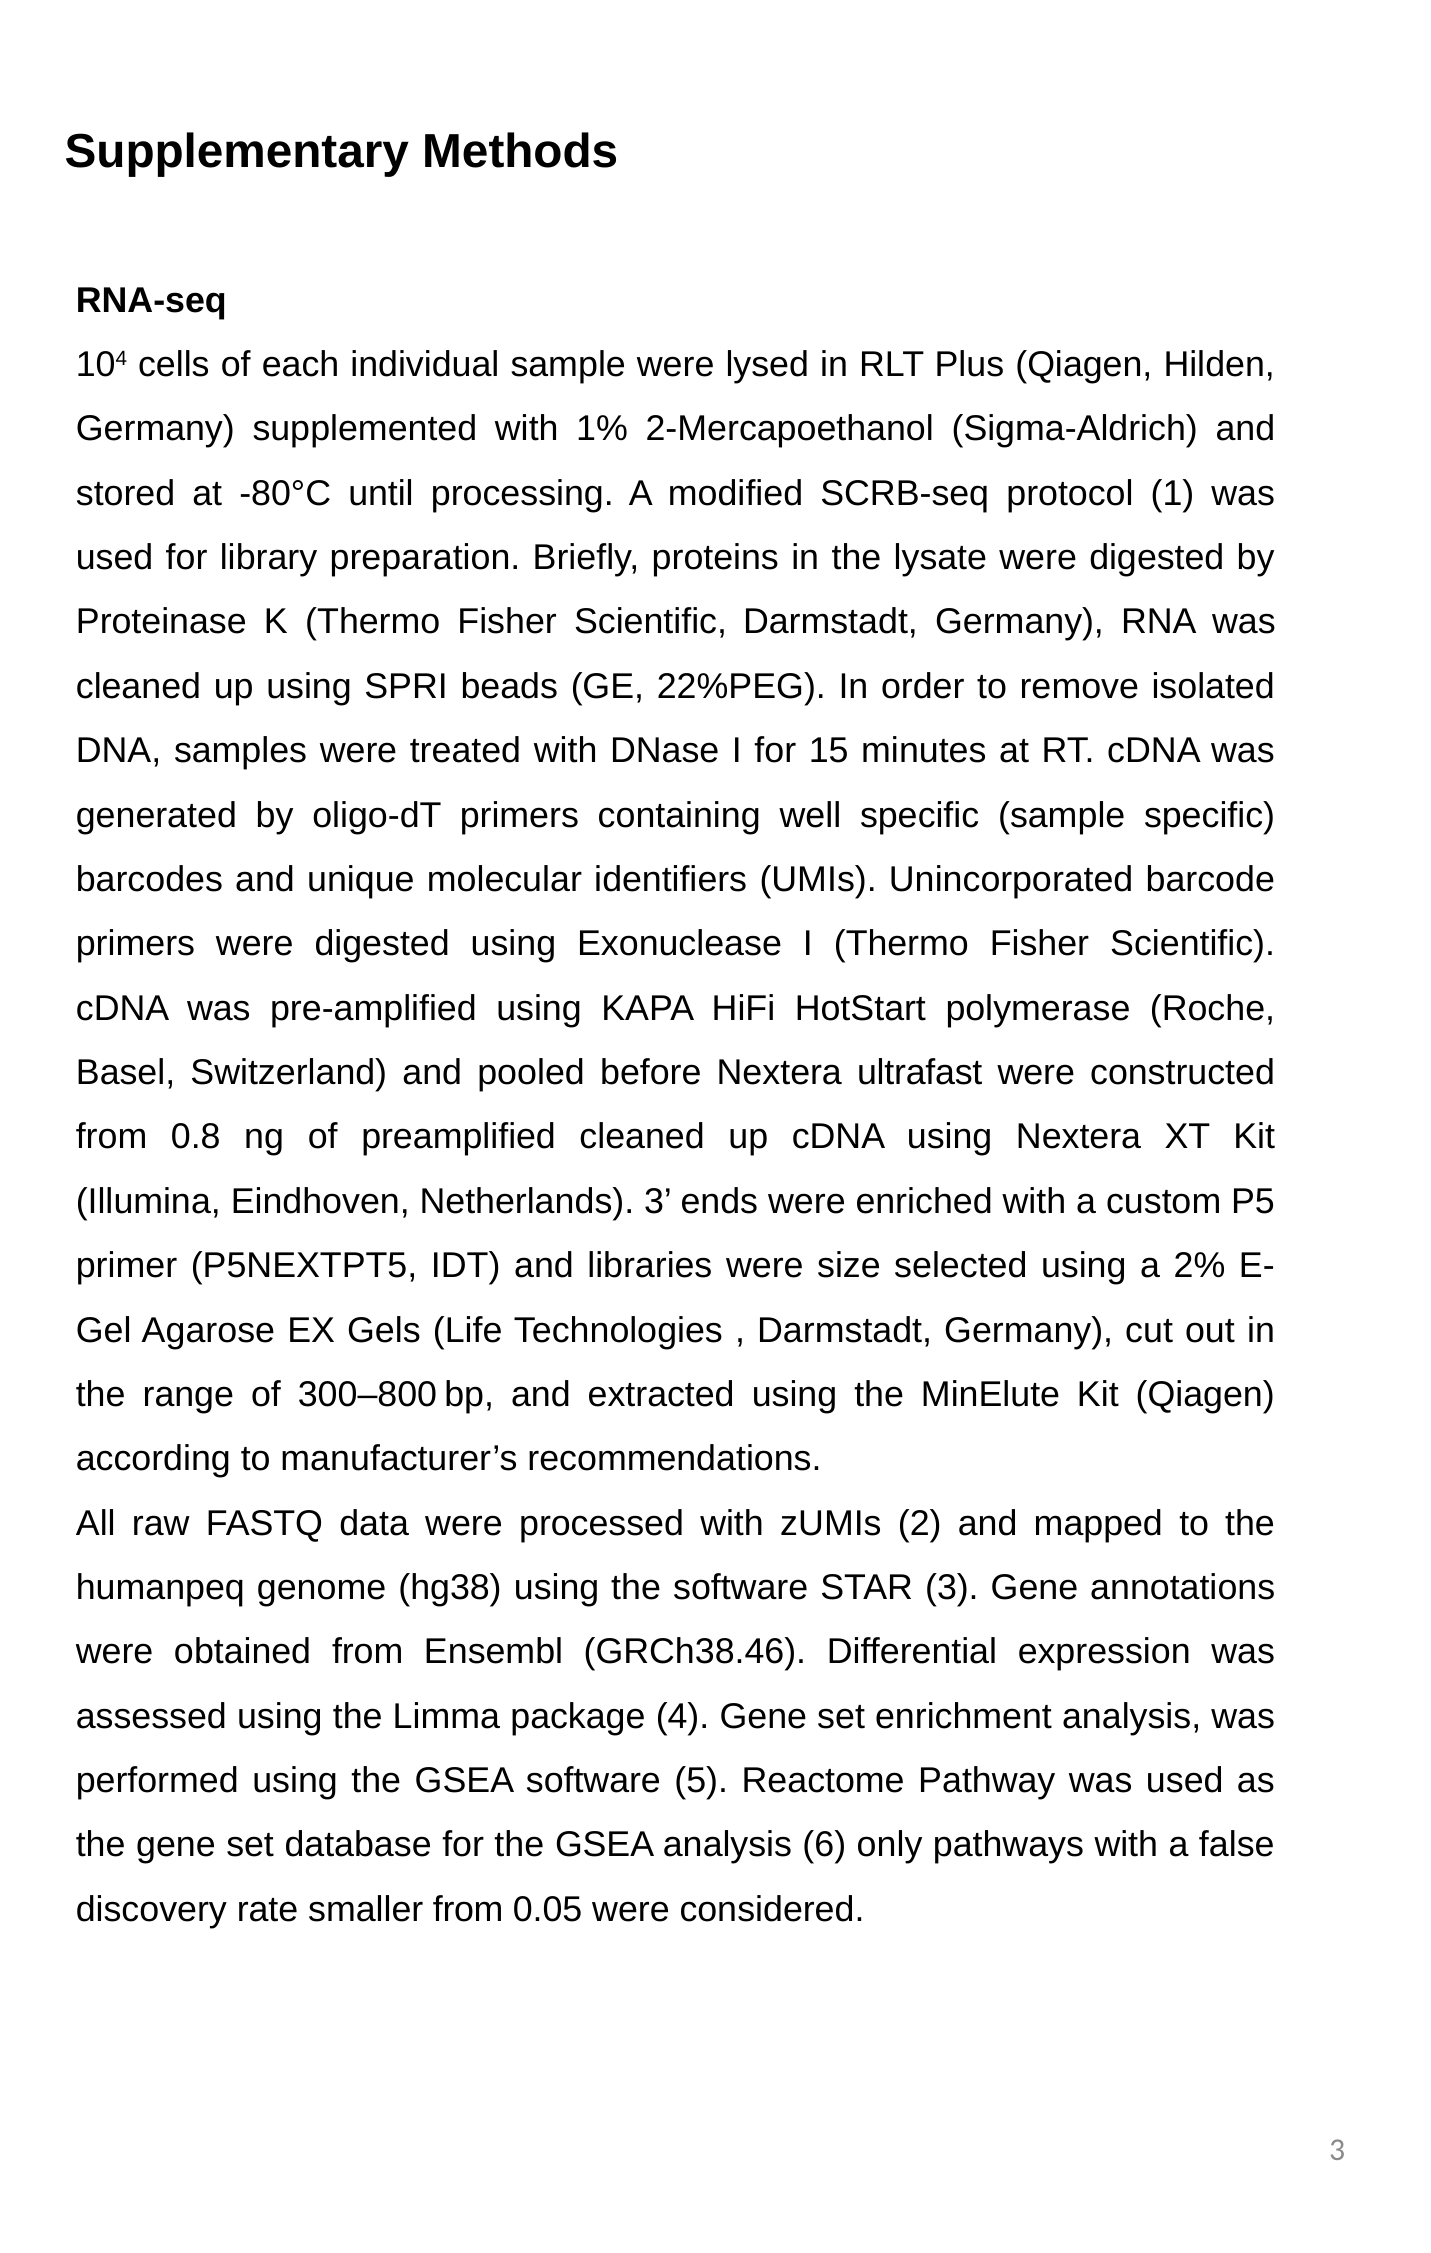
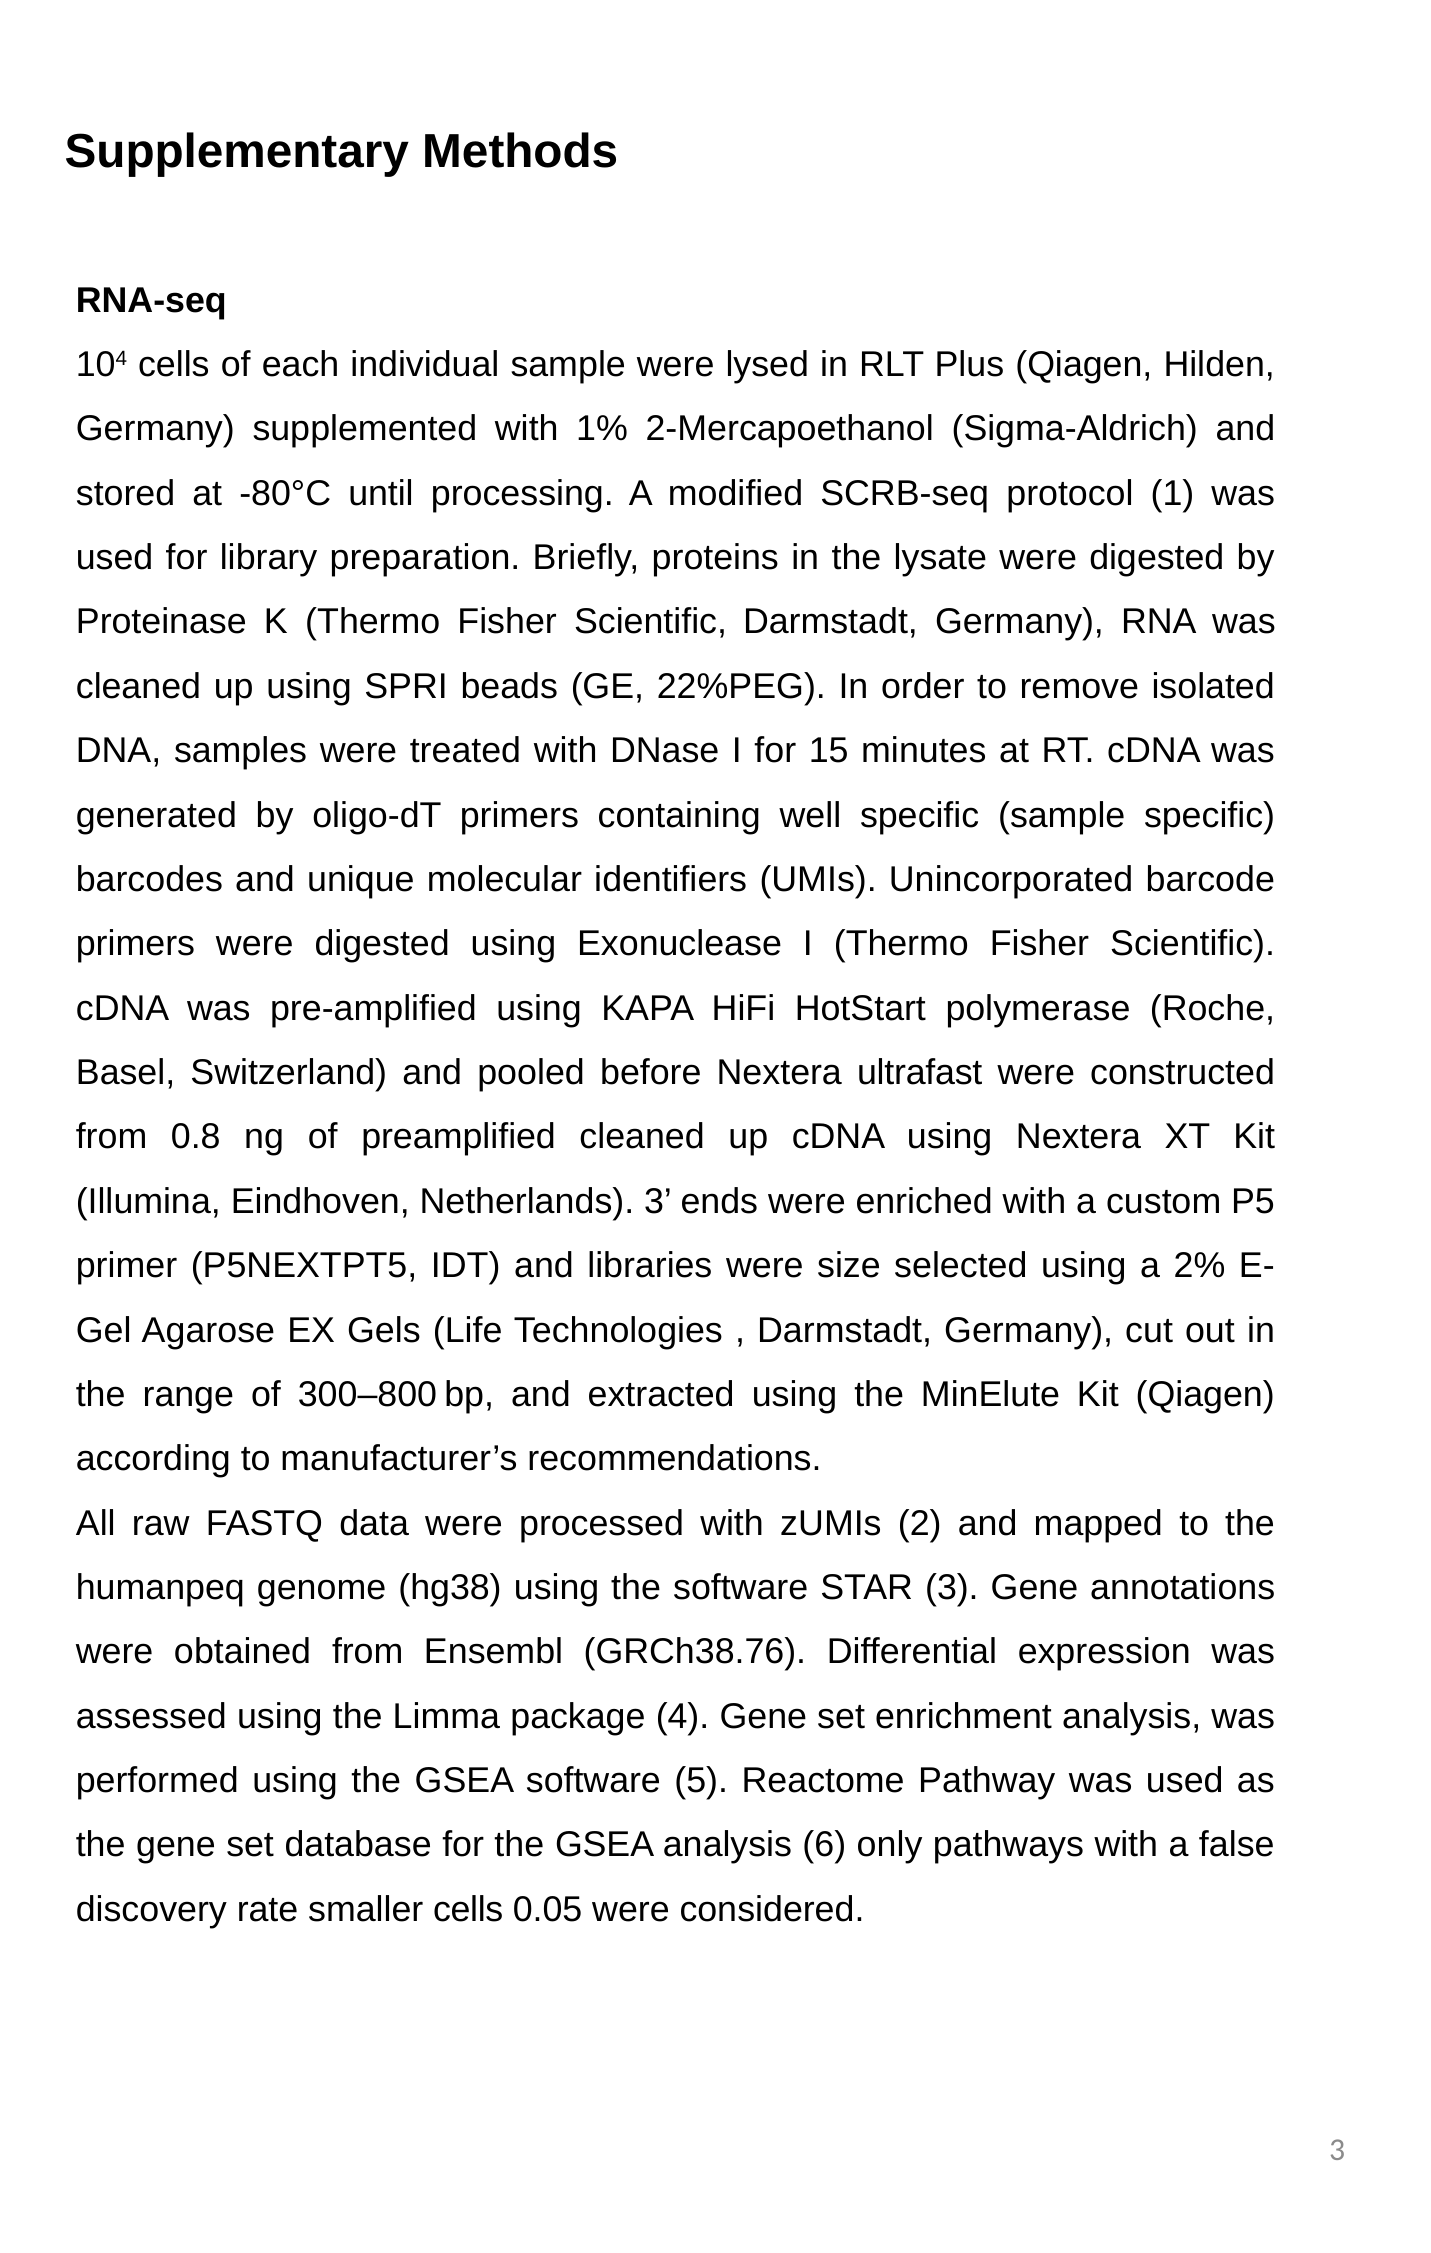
GRCh38.46: GRCh38.46 -> GRCh38.76
smaller from: from -> cells
